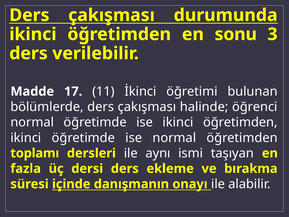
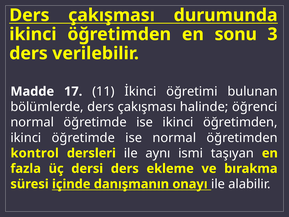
toplamı: toplamı -> kontrol
